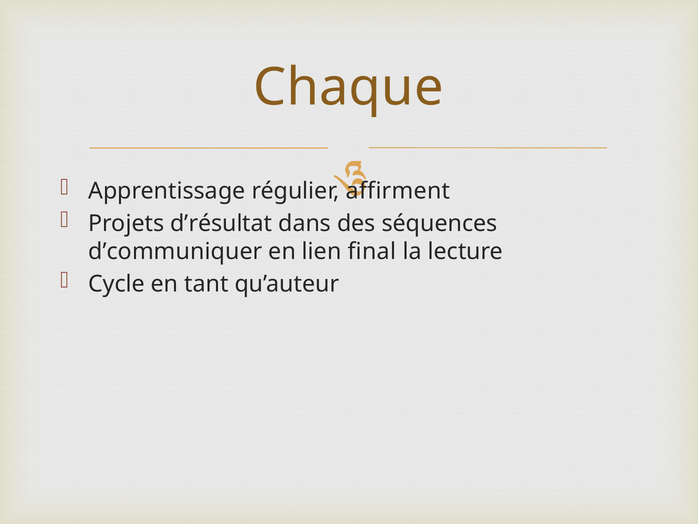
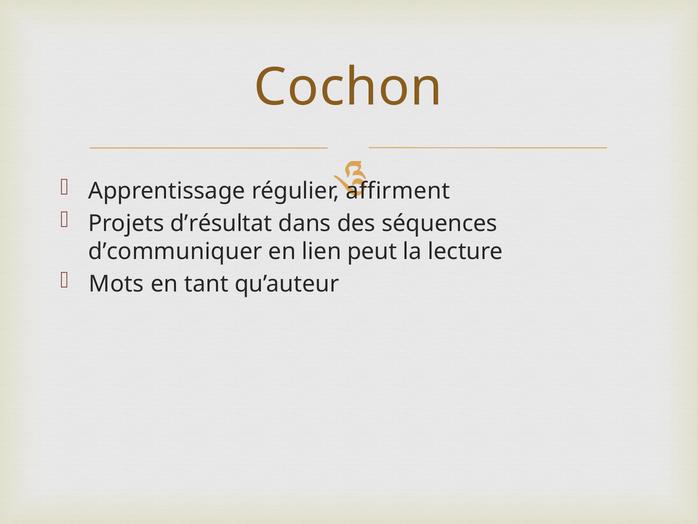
Chaque: Chaque -> Cochon
final: final -> peut
Cycle: Cycle -> Mots
